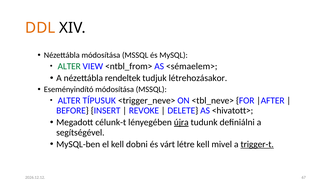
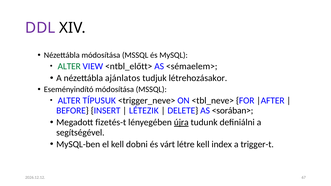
DDL colour: orange -> purple
<ntbl_from>: <ntbl_from> -> <ntbl_előtt>
rendeltek: rendeltek -> ajánlatos
REVOKE: REVOKE -> LÉTEZIK
<hivatott>: <hivatott> -> <sorában>
célunk-t: célunk-t -> fizetés-t
mivel: mivel -> index
trigger-t underline: present -> none
